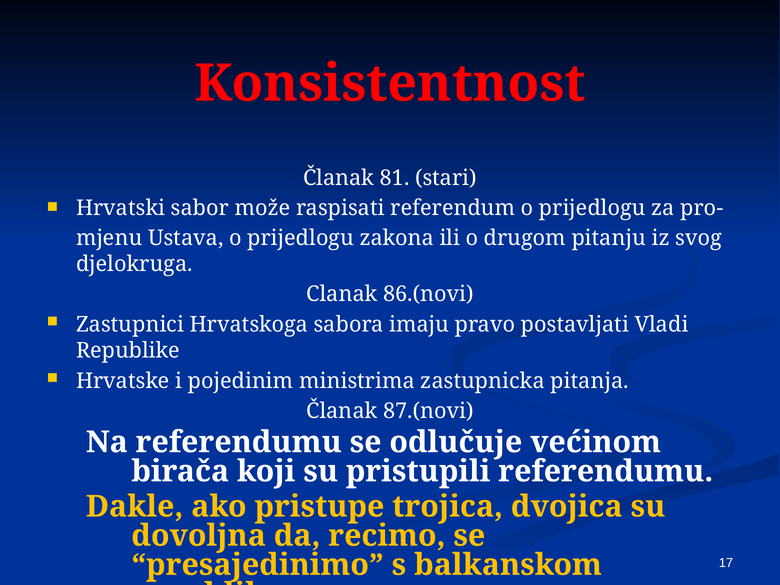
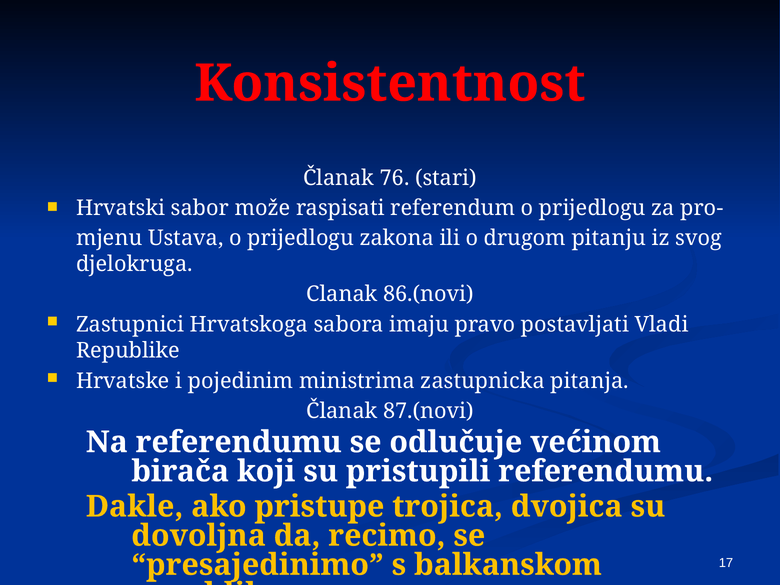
81: 81 -> 76
